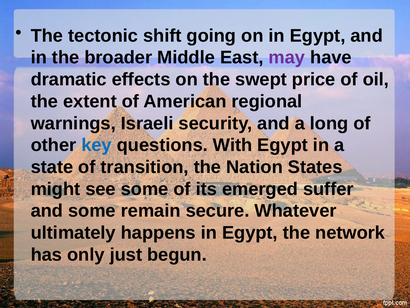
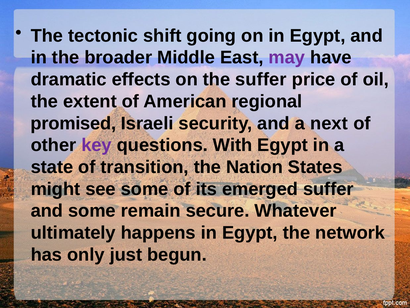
the swept: swept -> suffer
warnings: warnings -> promised
long: long -> next
key colour: blue -> purple
